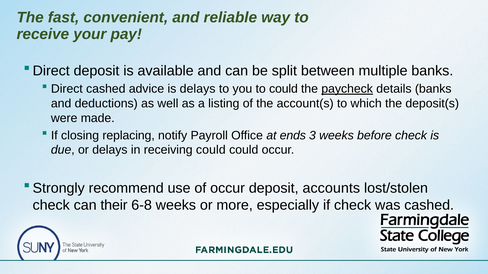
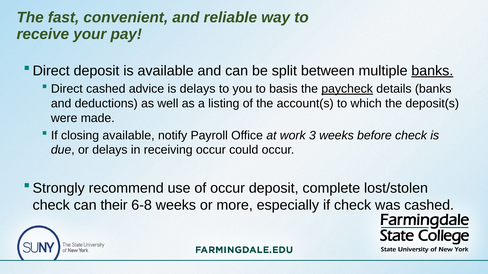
banks at (432, 71) underline: none -> present
to could: could -> basis
closing replacing: replacing -> available
ends: ends -> work
receiving could: could -> occur
accounts: accounts -> complete
